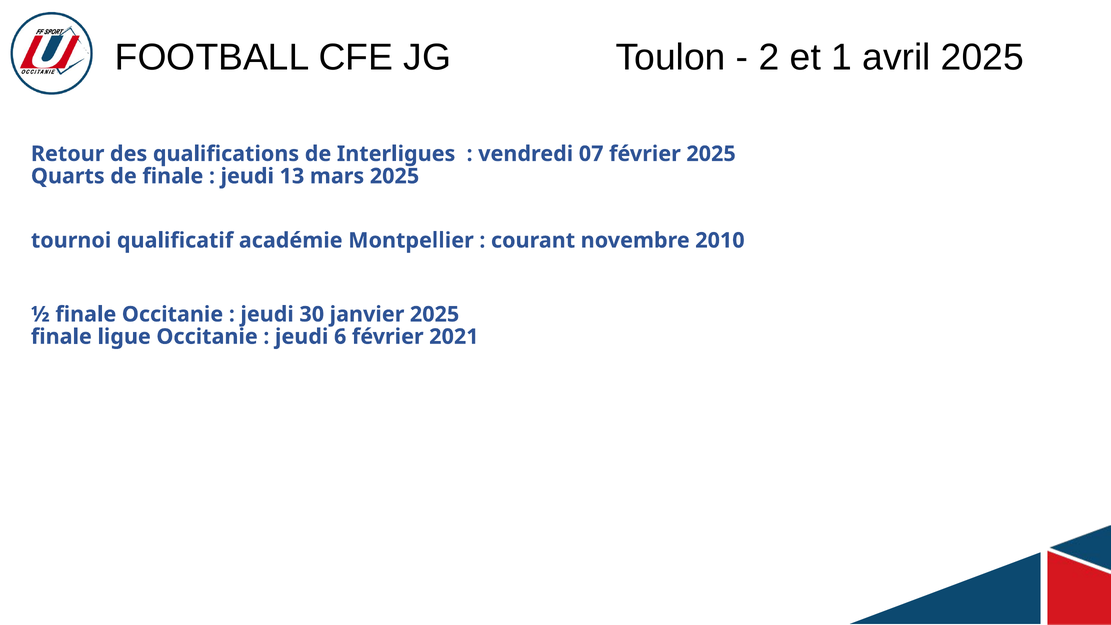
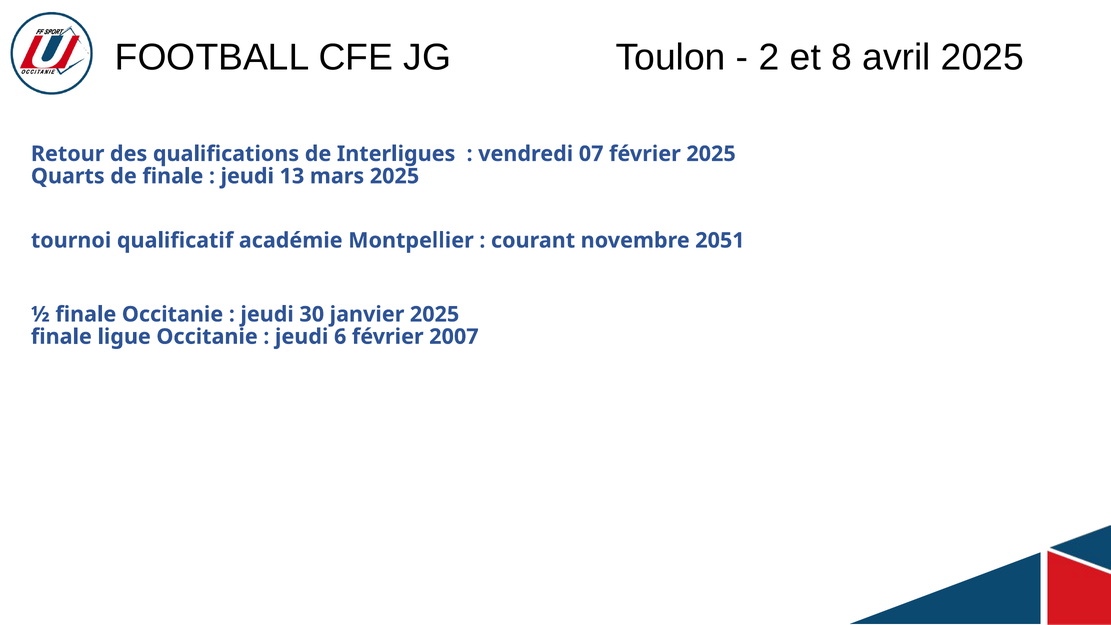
1: 1 -> 8
2010: 2010 -> 2051
2021: 2021 -> 2007
